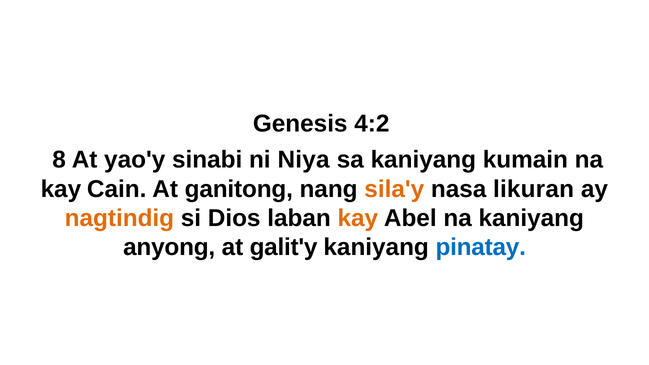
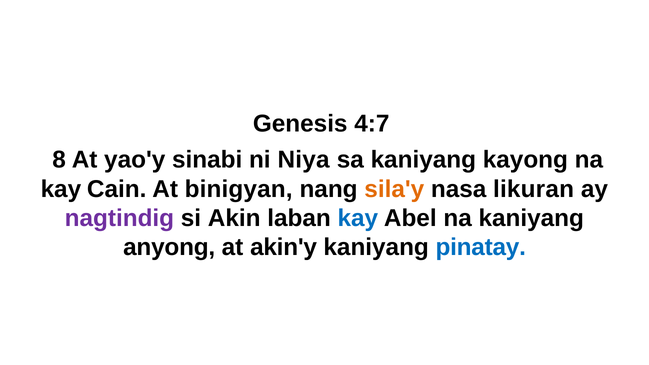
4:2: 4:2 -> 4:7
kumain: kumain -> kayong
ganitong: ganitong -> binigyan
nagtindig colour: orange -> purple
Dios: Dios -> Akin
kay at (358, 218) colour: orange -> blue
galit'y: galit'y -> akin'y
